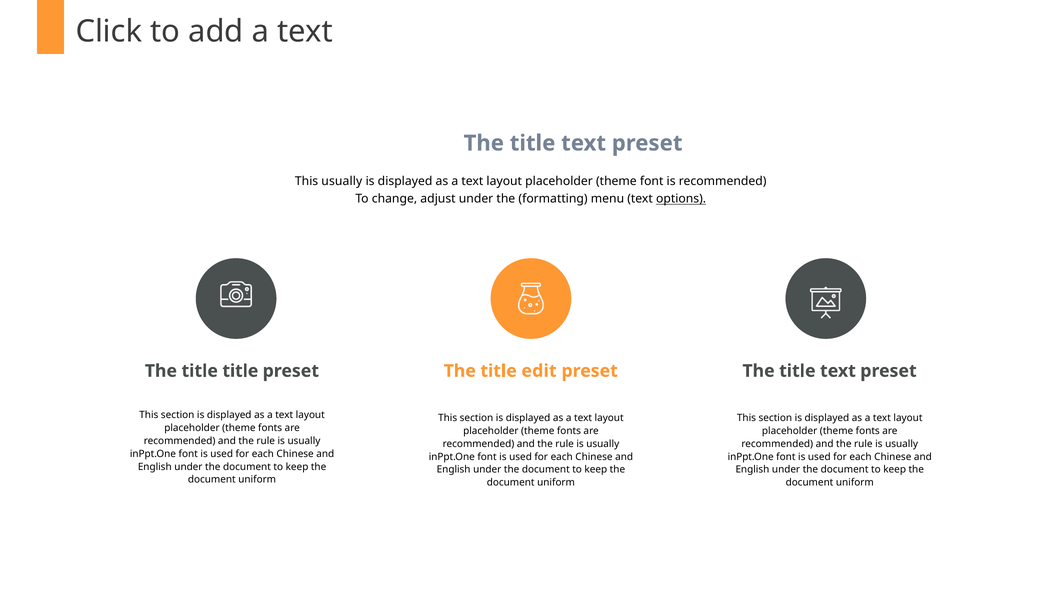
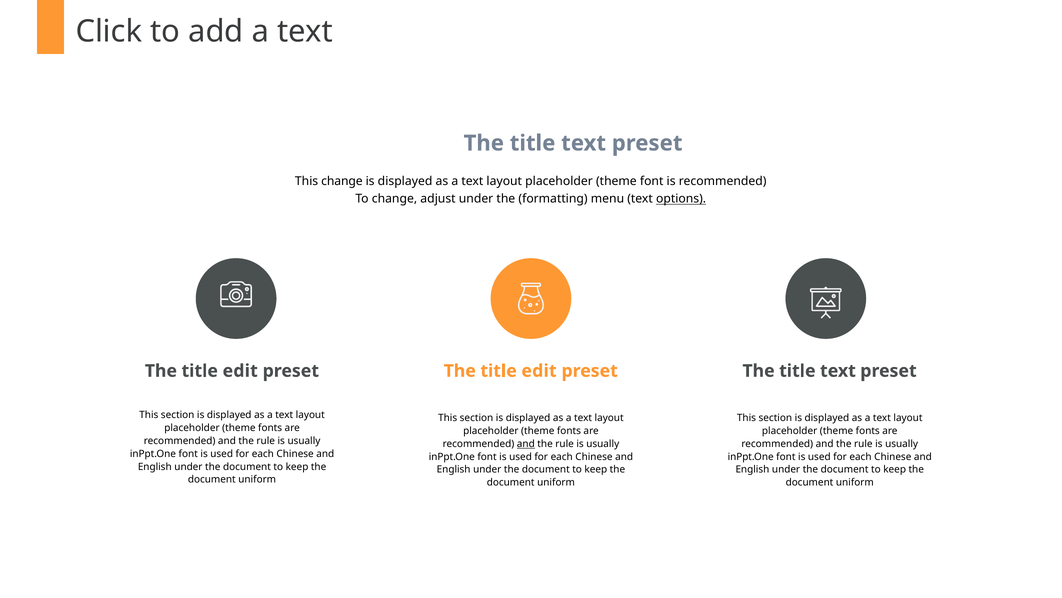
This usually: usually -> change
title at (240, 371): title -> edit
and at (526, 443) underline: none -> present
